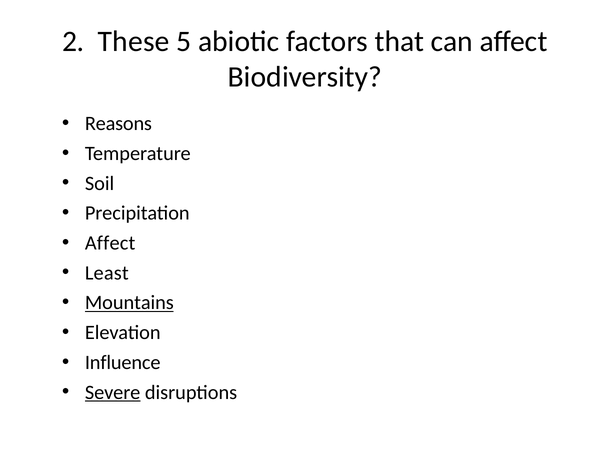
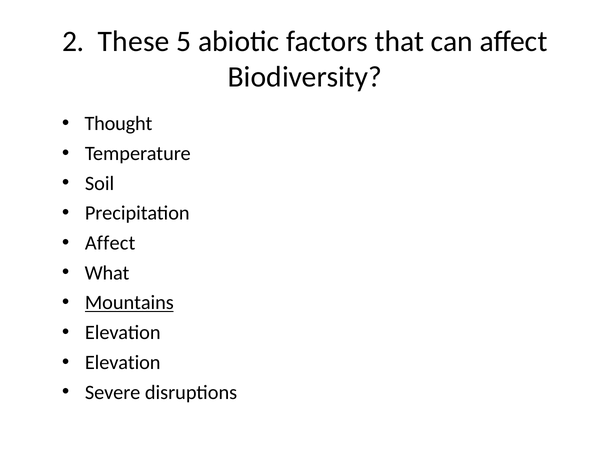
Reasons: Reasons -> Thought
Least: Least -> What
Influence at (123, 362): Influence -> Elevation
Severe underline: present -> none
